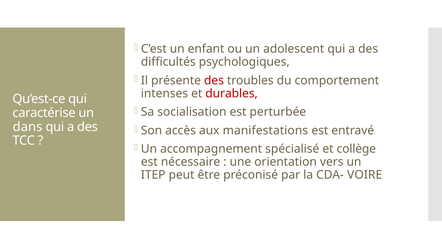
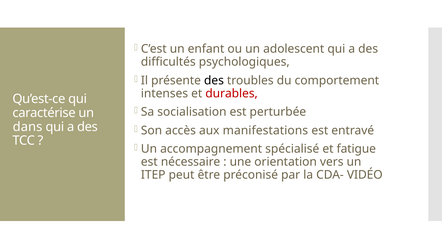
des at (214, 80) colour: red -> black
collège: collège -> fatigue
VOIRE: VOIRE -> VIDÉO
